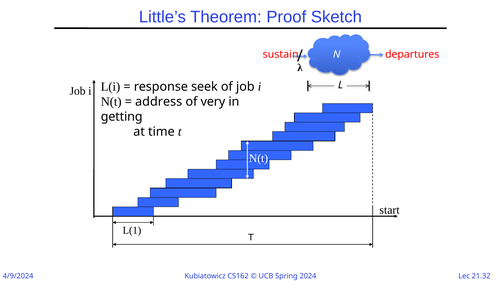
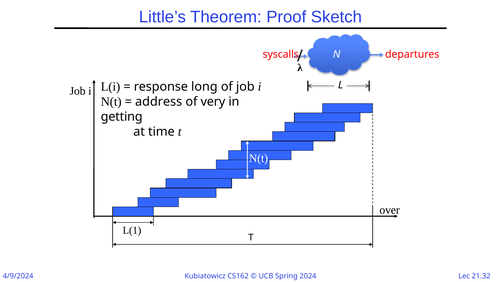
sustain: sustain -> syscalls
seek: seek -> long
start: start -> over
